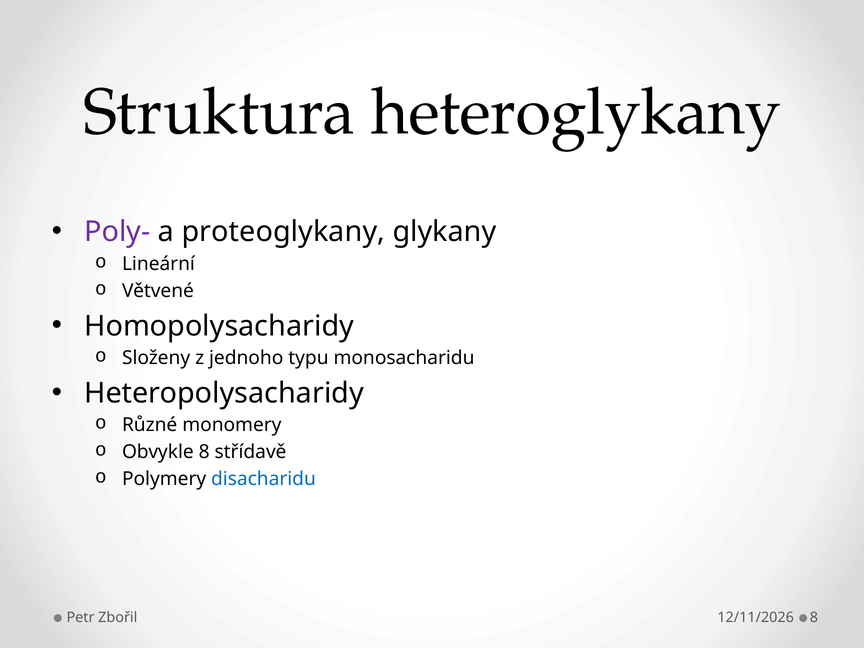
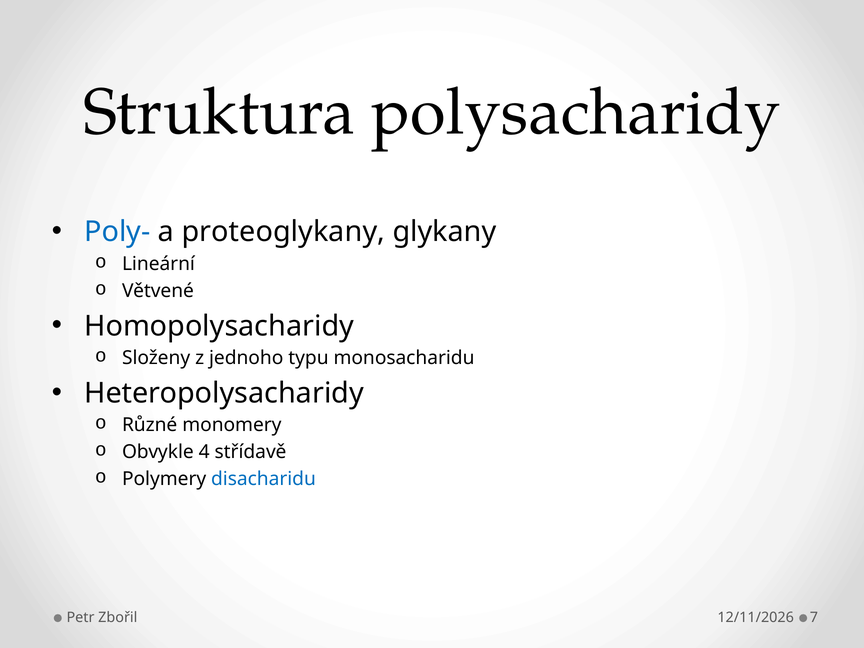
heteroglykany: heteroglykany -> polysacharidy
Poly- colour: purple -> blue
Obvykle 8: 8 -> 4
Zbořil 8: 8 -> 7
